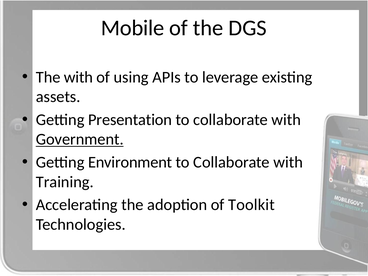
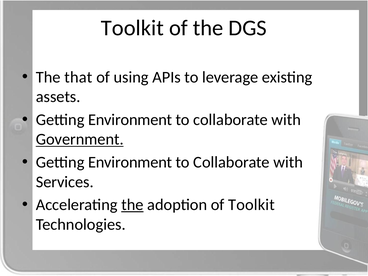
Mobile at (133, 28): Mobile -> Toolkit
The with: with -> that
Presentation at (130, 120): Presentation -> Environment
Training: Training -> Services
the at (132, 205) underline: none -> present
